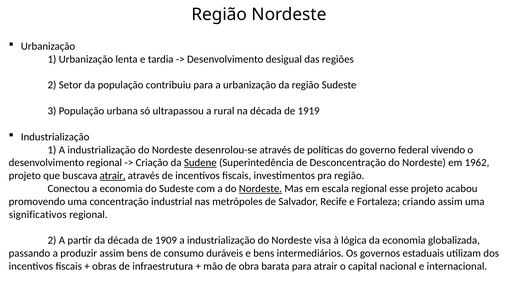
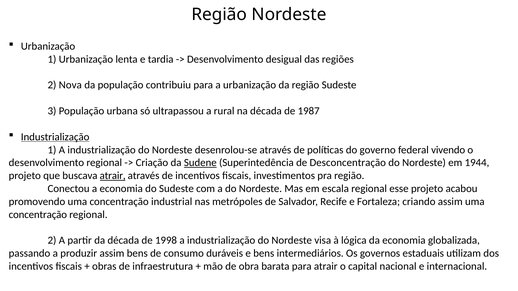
Setor: Setor -> Nova
1919: 1919 -> 1987
Industrialização at (55, 137) underline: none -> present
1962: 1962 -> 1944
Nordeste at (260, 189) underline: present -> none
significativos at (38, 215): significativos -> concentração
1909: 1909 -> 1998
